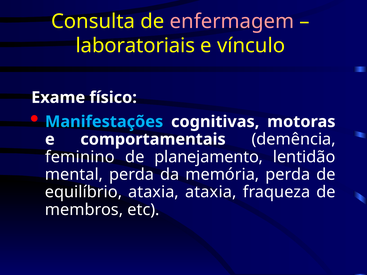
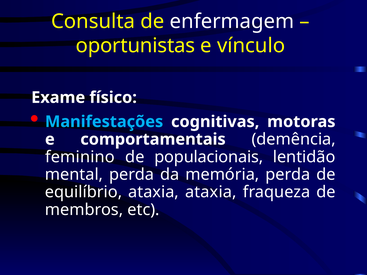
enfermagem colour: pink -> white
laboratoriais: laboratoriais -> oportunistas
planejamento: planejamento -> populacionais
